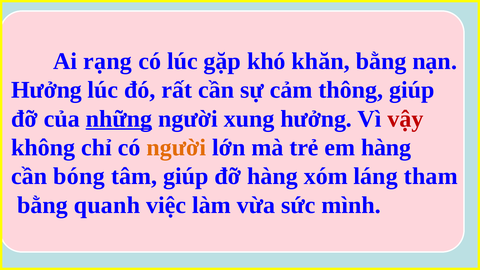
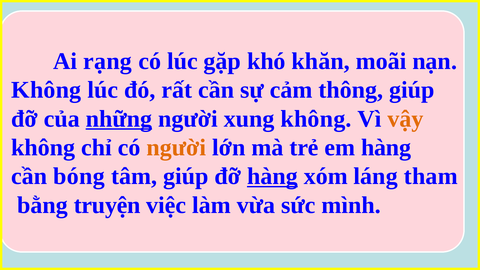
khăn bằng: bằng -> moãi
Hưởng at (46, 90): Hưởng -> Không
xung hưởng: hưởng -> không
vậy colour: red -> orange
hàng at (272, 176) underline: none -> present
quanh: quanh -> truyện
